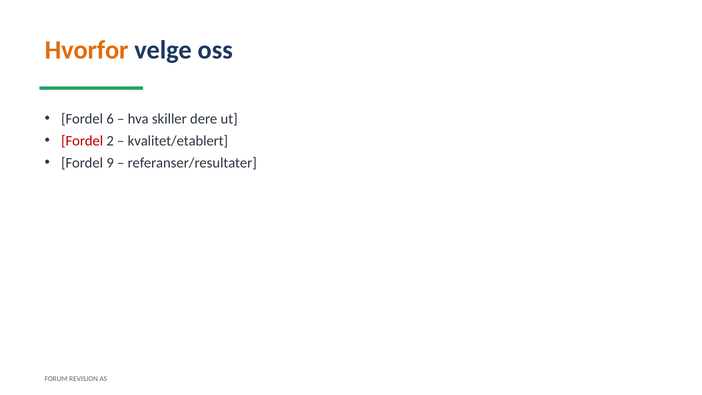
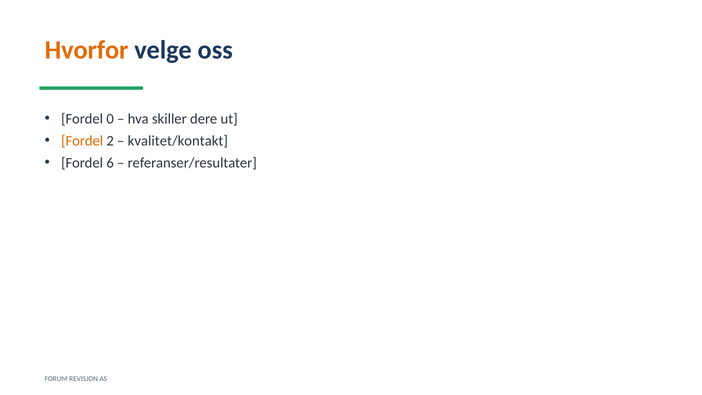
6: 6 -> 0
Fordel at (82, 141) colour: red -> orange
kvalitet/etablert: kvalitet/etablert -> kvalitet/kontakt
9: 9 -> 6
